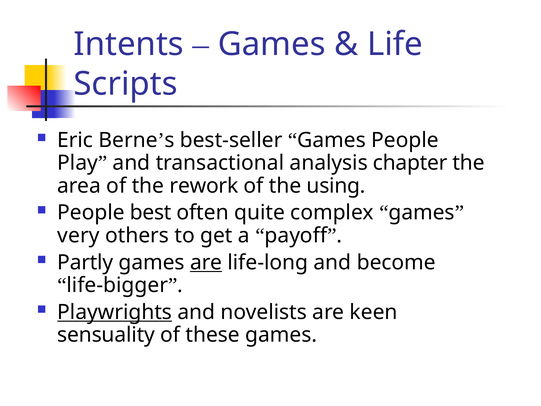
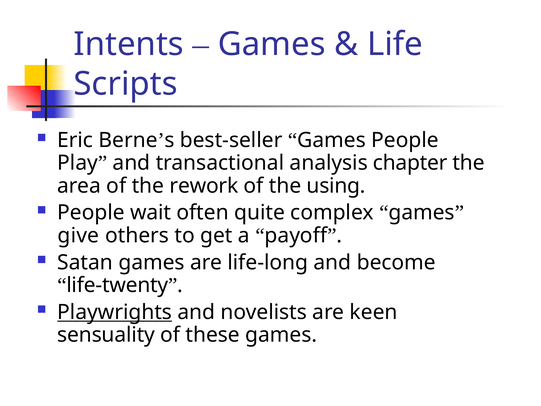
best: best -> wait
very: very -> give
Partly: Partly -> Satan
are at (206, 262) underline: present -> none
life-bigger: life-bigger -> life-twenty
